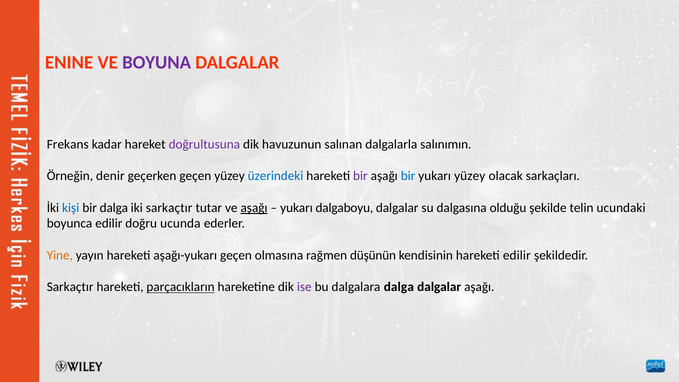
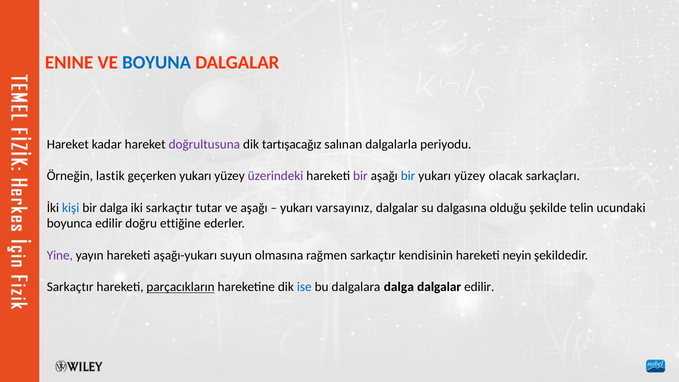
BOYUNA colour: purple -> blue
Frekans at (68, 144): Frekans -> Hareket
havuzunun: havuzunun -> tartışacağız
salınımın: salınımın -> periyodu
denir: denir -> lastik
geçerken geçen: geçen -> yukarı
üzerindeki colour: blue -> purple
aşağı at (254, 208) underline: present -> none
dalgaboyu: dalgaboyu -> varsayınız
ucunda: ucunda -> ettiğine
Yine colour: orange -> purple
aşağı-yukarı geçen: geçen -> suyun
rağmen düşünün: düşünün -> sarkaçtır
hareketi edilir: edilir -> neyin
ise colour: purple -> blue
dalgalar aşağı: aşağı -> edilir
